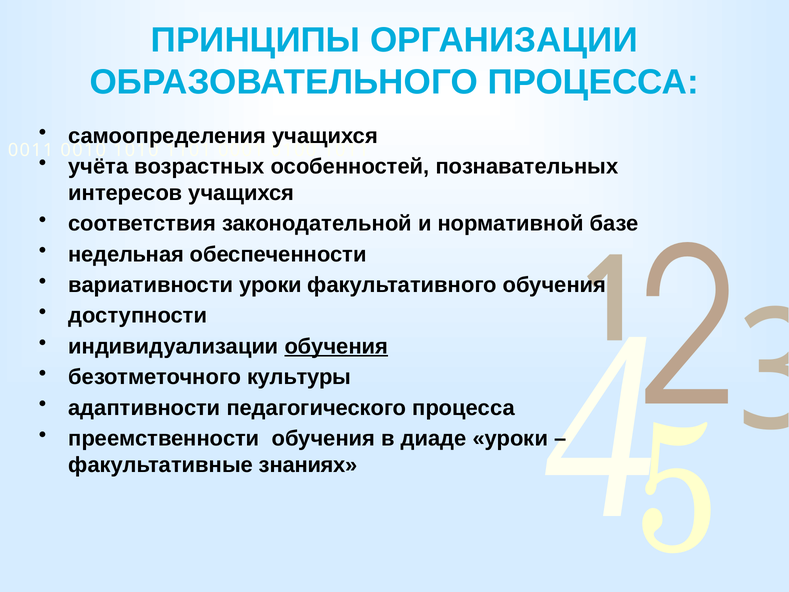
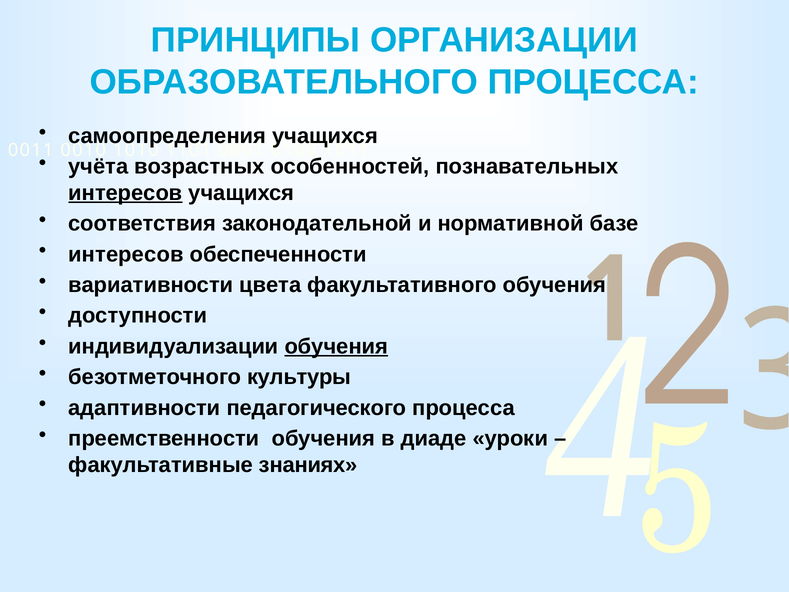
интересов at (125, 193) underline: none -> present
недельная at (126, 254): недельная -> интересов
вариативности уроки: уроки -> цвета
